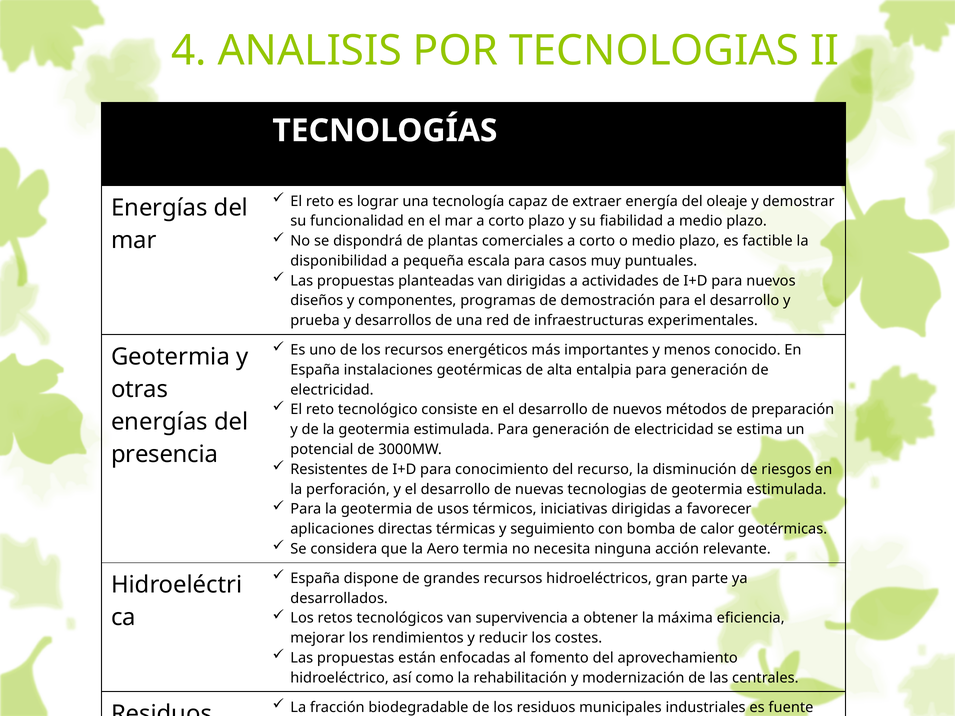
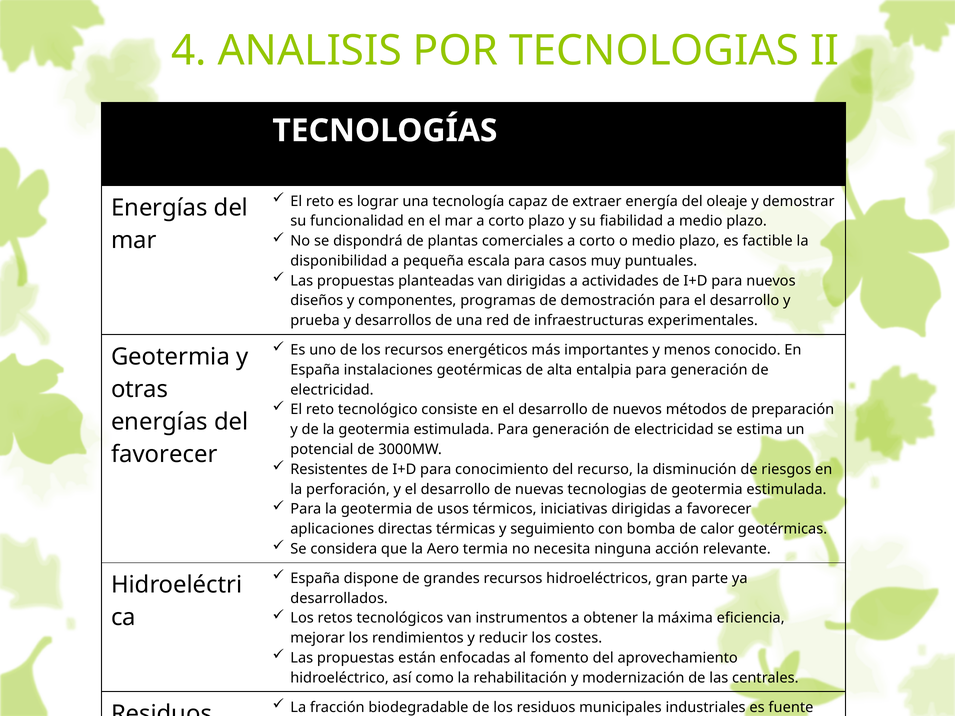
presencia at (164, 454): presencia -> favorecer
supervivencia: supervivencia -> instrumentos
